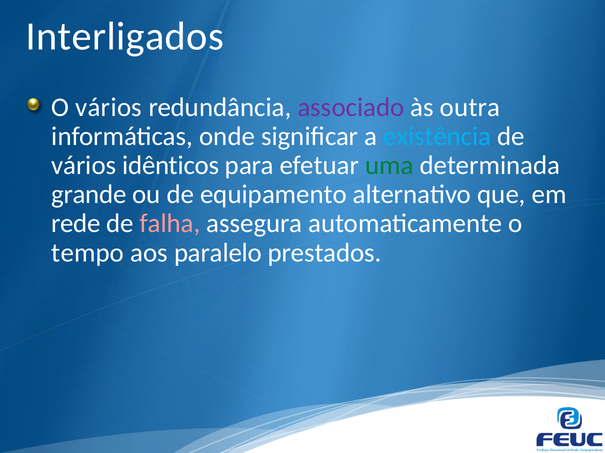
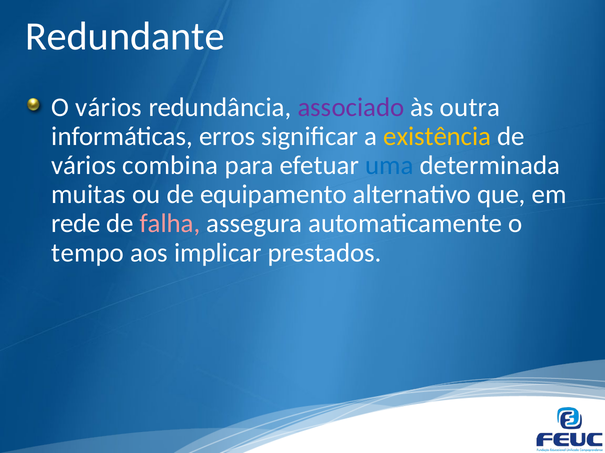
Interligados: Interligados -> Redundante
onde: onde -> erros
existência colour: light blue -> yellow
idênticos: idênticos -> combina
uma colour: green -> blue
grande: grande -> muitas
paralelo: paralelo -> implicar
